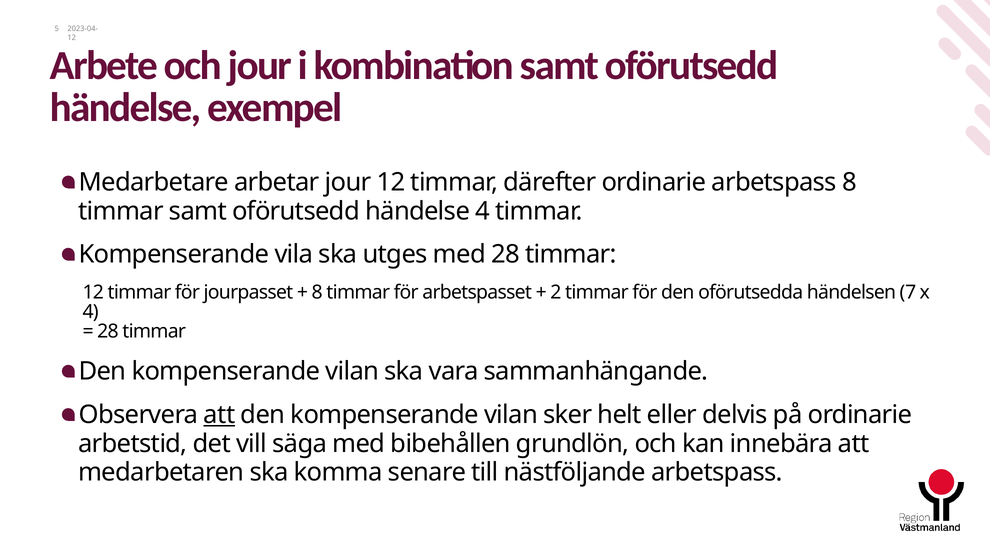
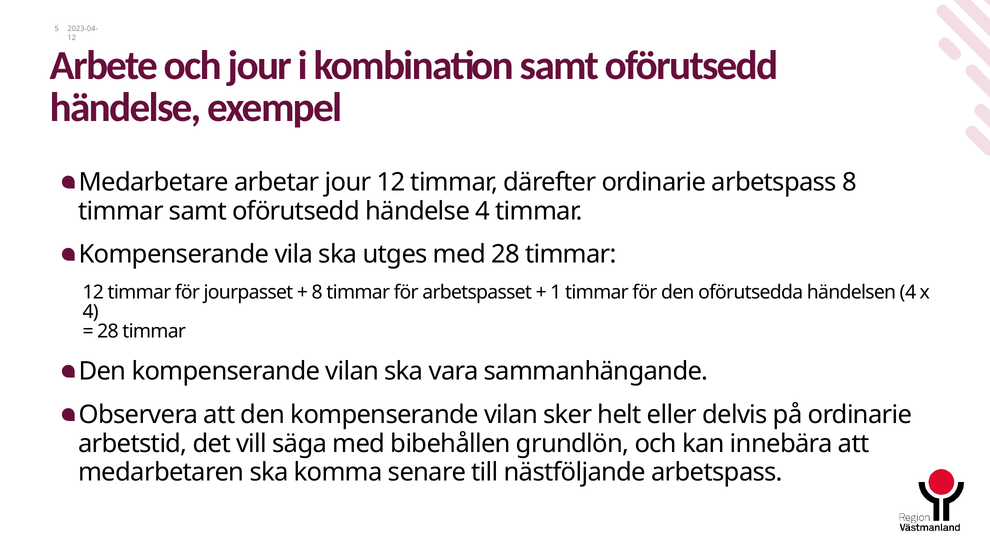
2: 2 -> 1
händelsen 7: 7 -> 4
att at (220, 415) underline: present -> none
